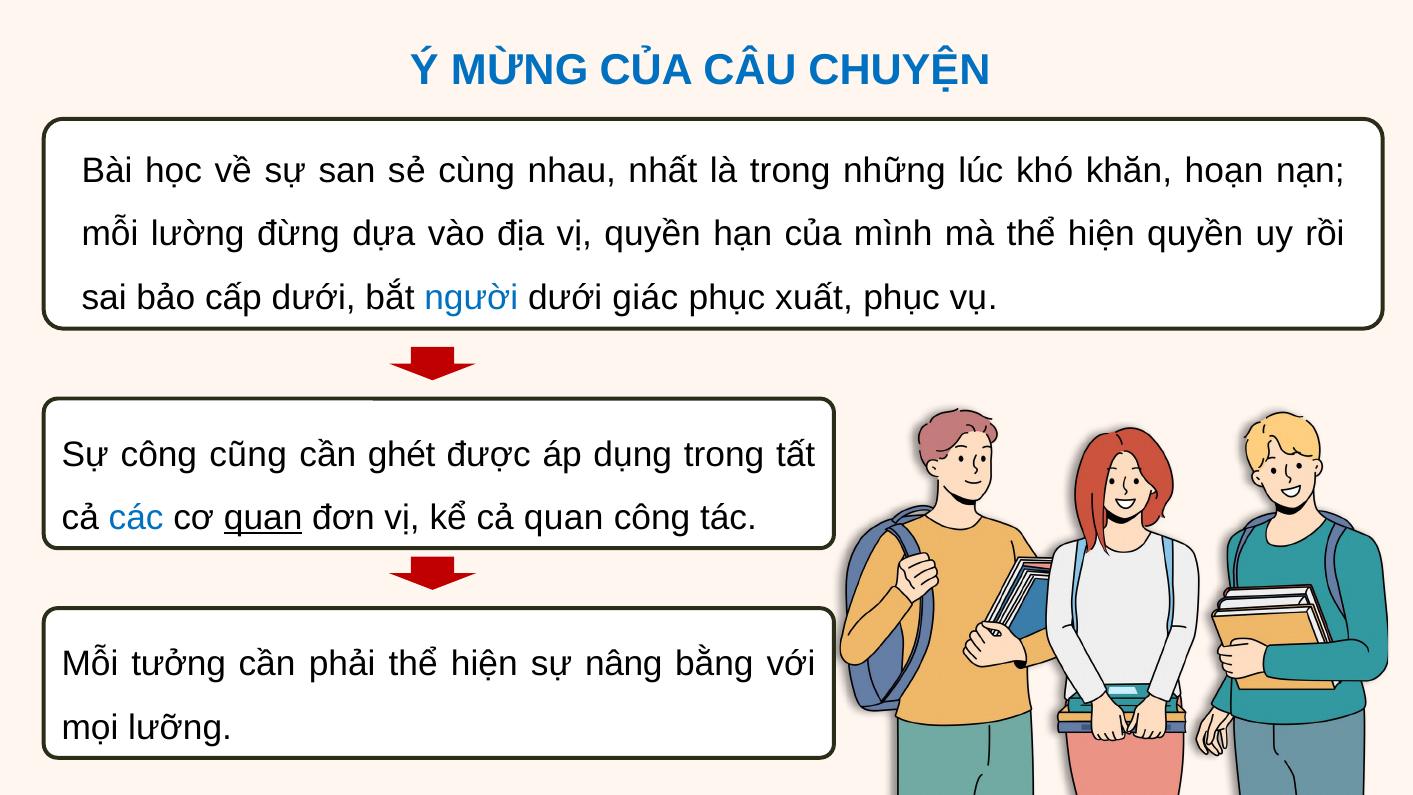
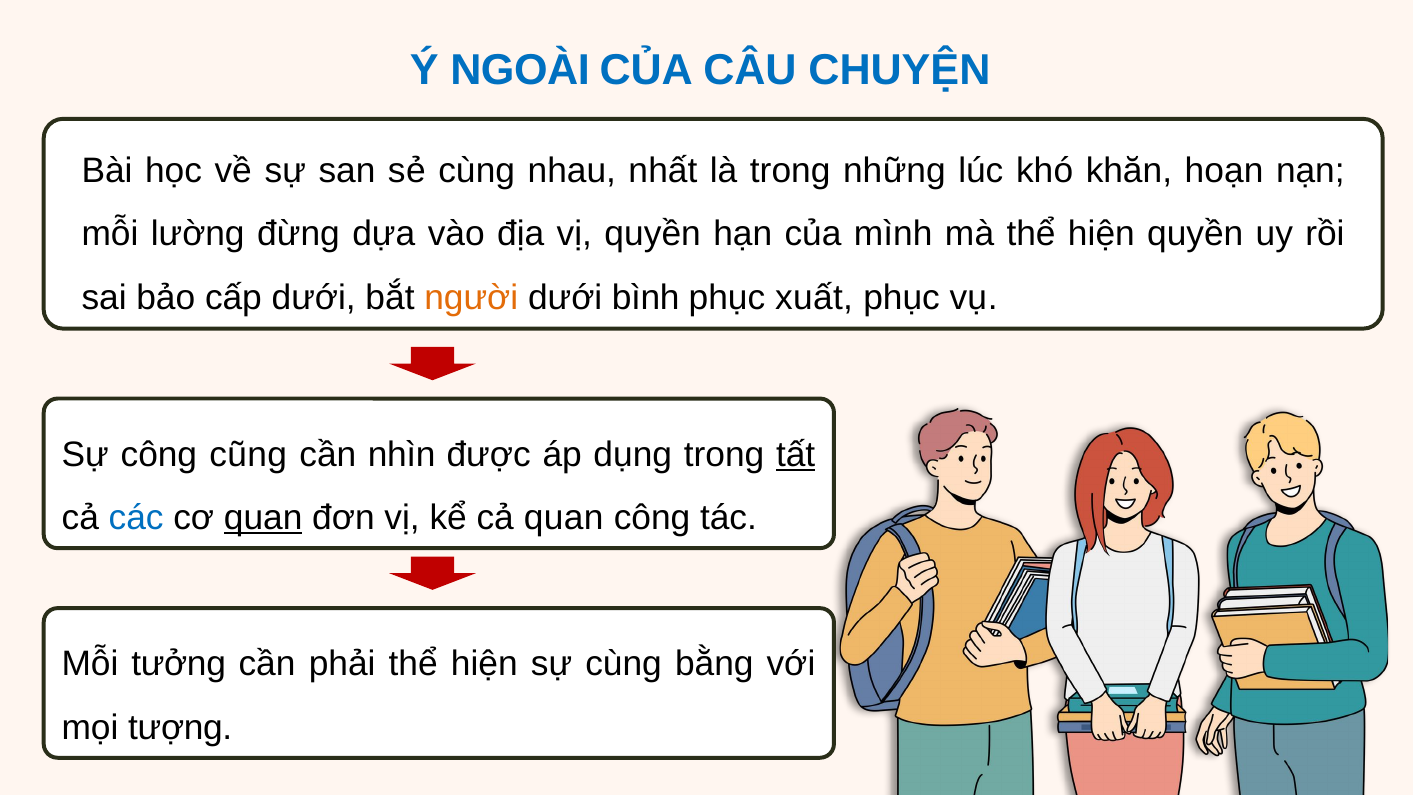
MỪNG: MỪNG -> NGOÀI
người colour: blue -> orange
giác: giác -> bình
ghét: ghét -> nhìn
tất underline: none -> present
sự nâng: nâng -> cùng
lưỡng: lưỡng -> tượng
